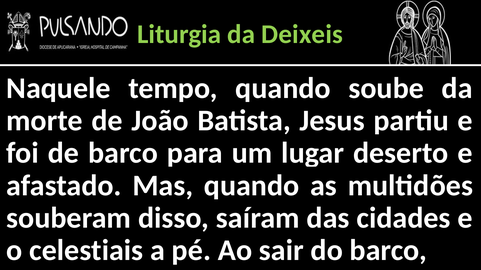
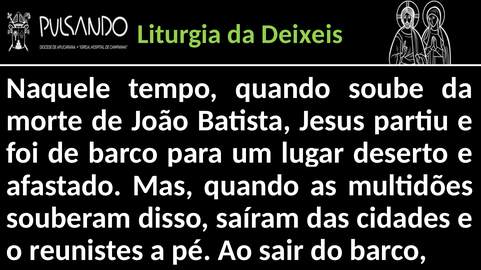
celestiais: celestiais -> reunistes
